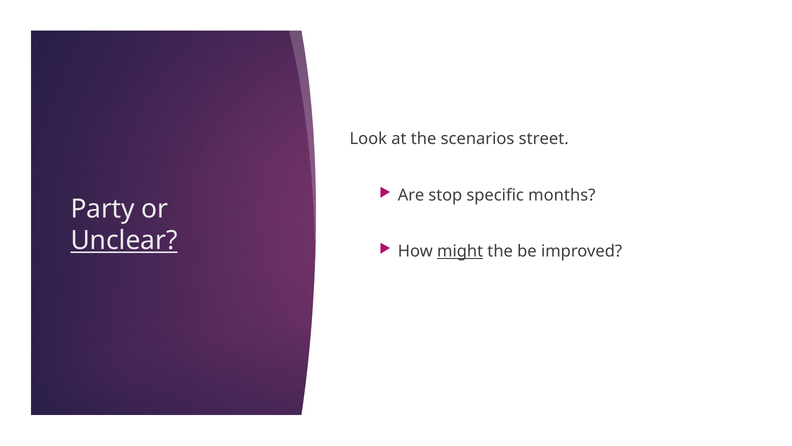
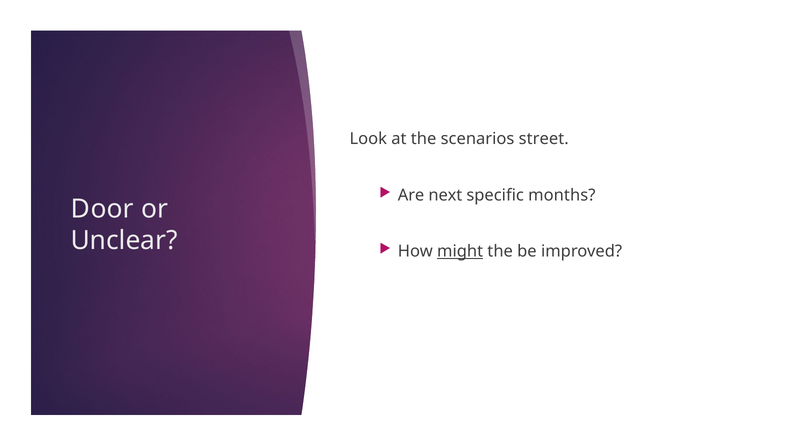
stop: stop -> next
Party: Party -> Door
Unclear underline: present -> none
